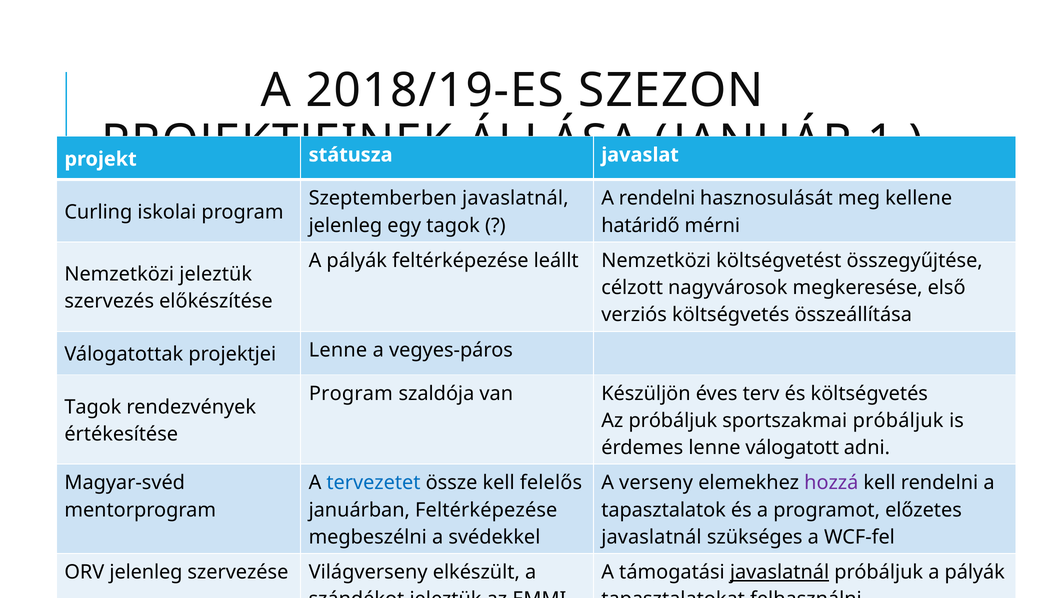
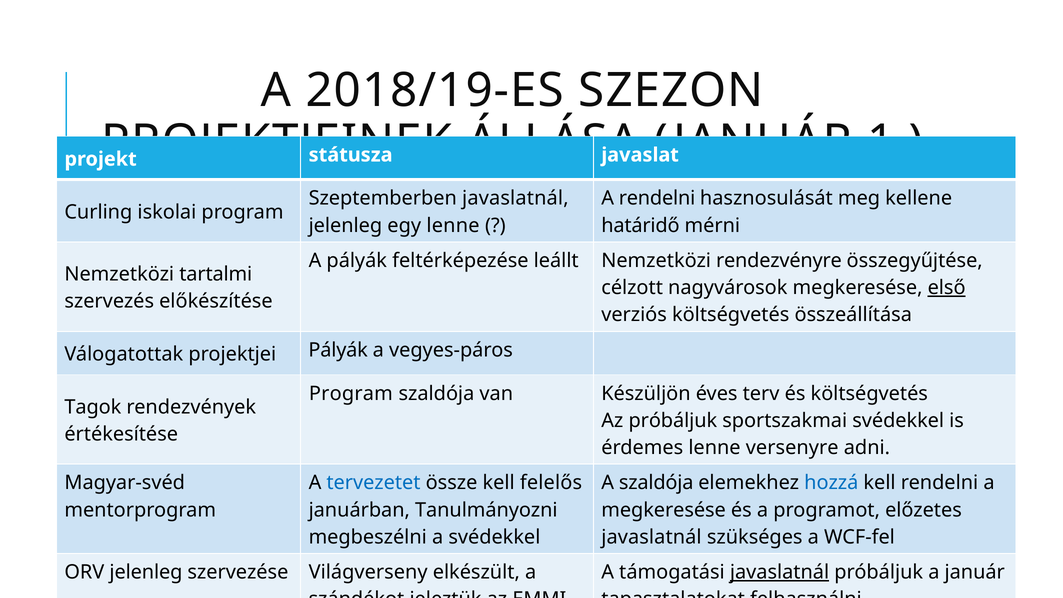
egy tagok: tagok -> lenne
költségvetést: költségvetést -> rendezvényre
Nemzetközi jeleztük: jeleztük -> tartalmi
első underline: none -> present
projektjei Lenne: Lenne -> Pályák
sportszakmai próbáljuk: próbáljuk -> svédekkel
válogatott: válogatott -> versenyre
A verseny: verseny -> szaldója
hozzá colour: purple -> blue
januárban Feltérképezése: Feltérképezése -> Tanulmányozni
tapasztalatok at (664, 510): tapasztalatok -> megkeresése
próbáljuk a pályák: pályák -> január
